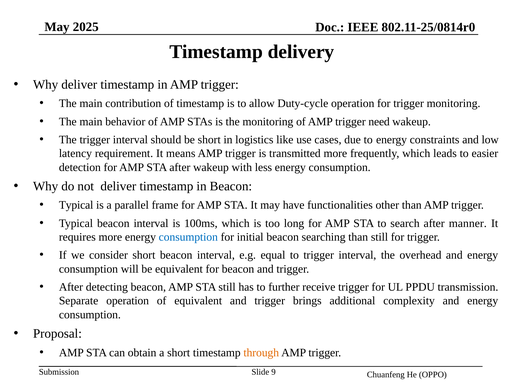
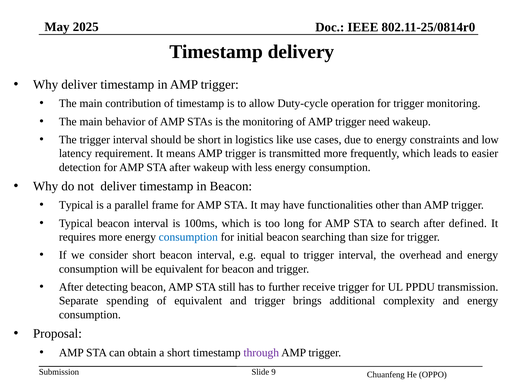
manner: manner -> defined
than still: still -> size
Separate operation: operation -> spending
through colour: orange -> purple
